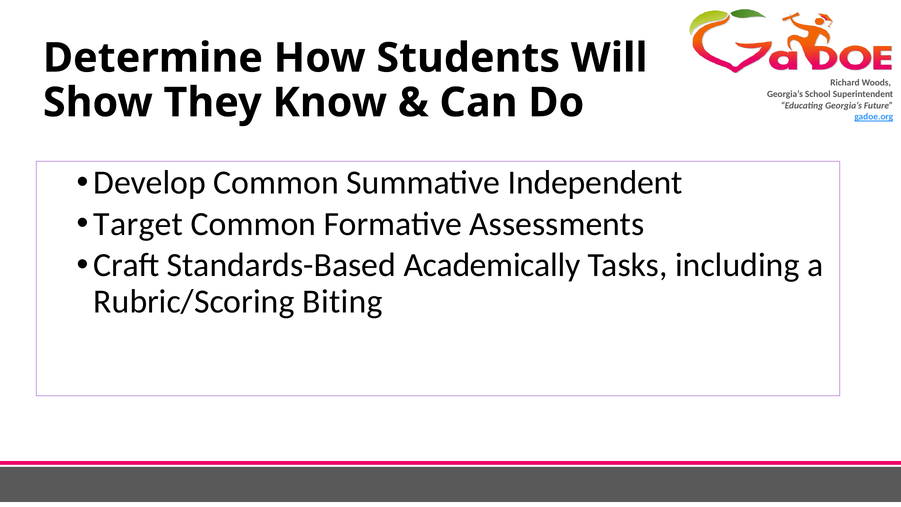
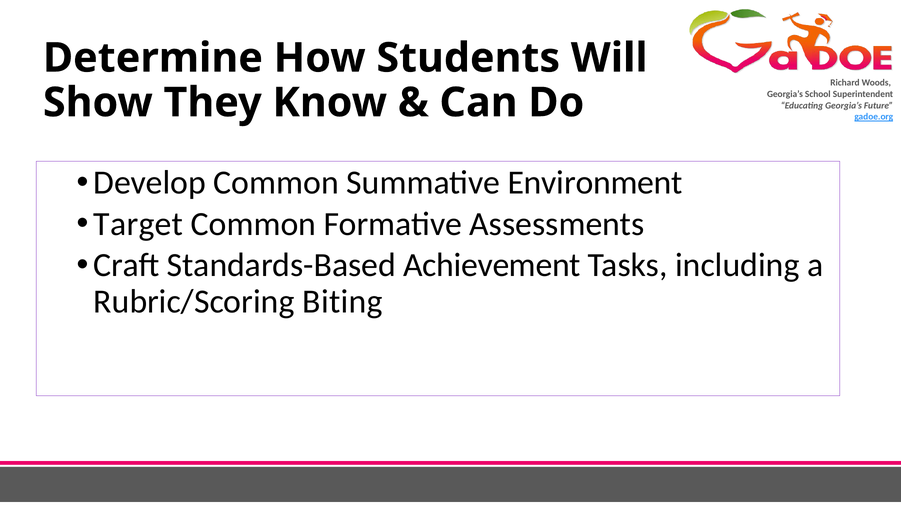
Independent: Independent -> Environment
Academically: Academically -> Achievement
